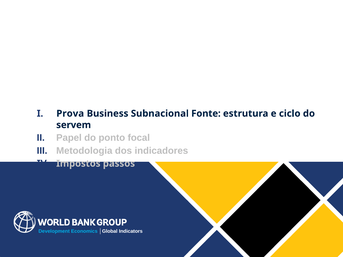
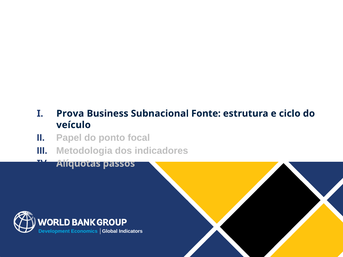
servem: servem -> veículo
Impostos: Impostos -> Alíquotas
